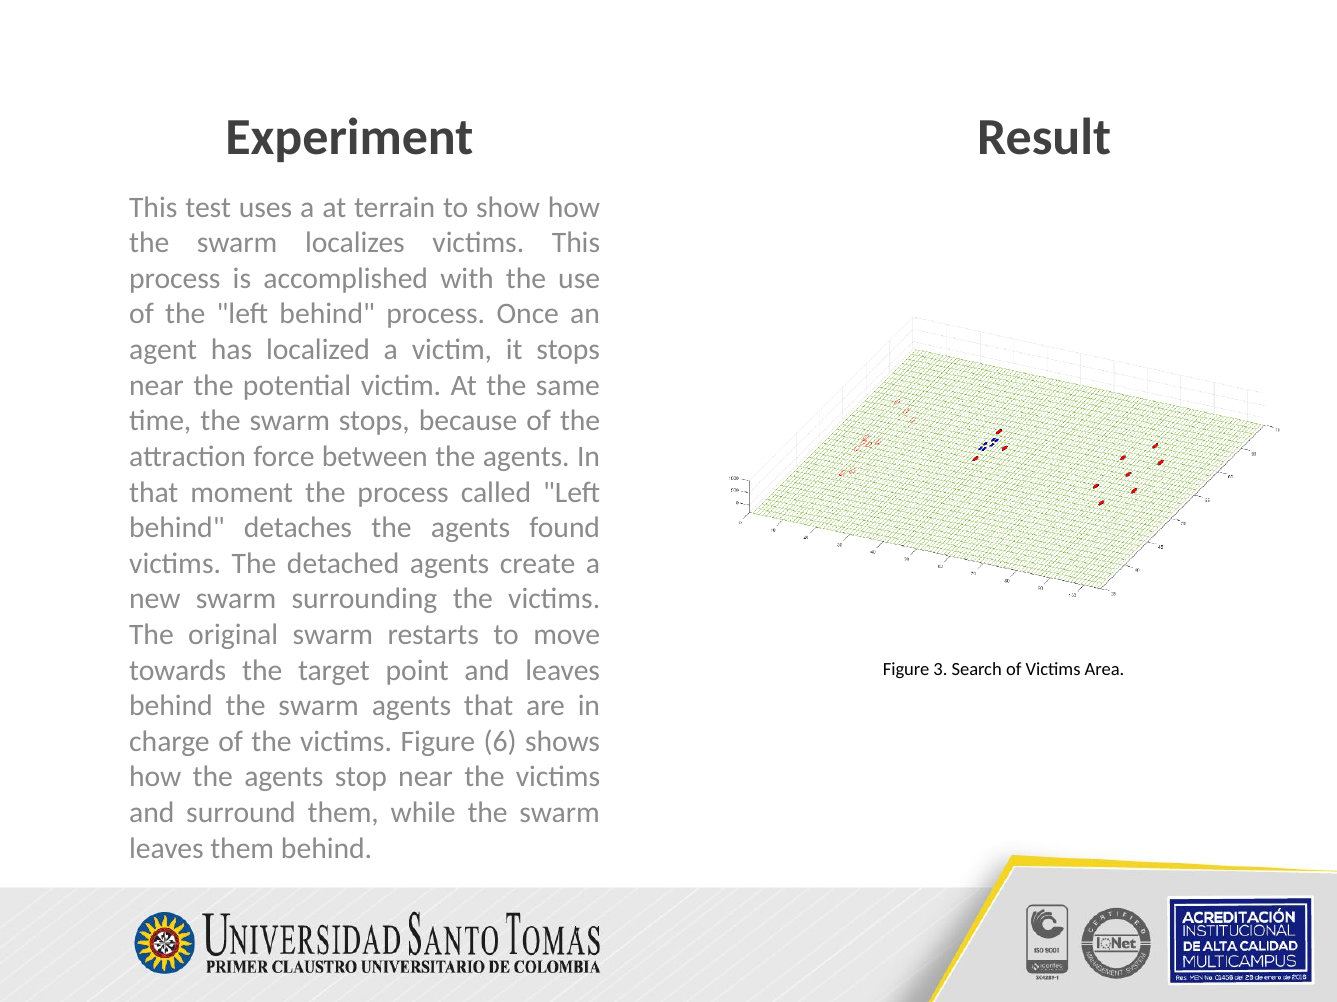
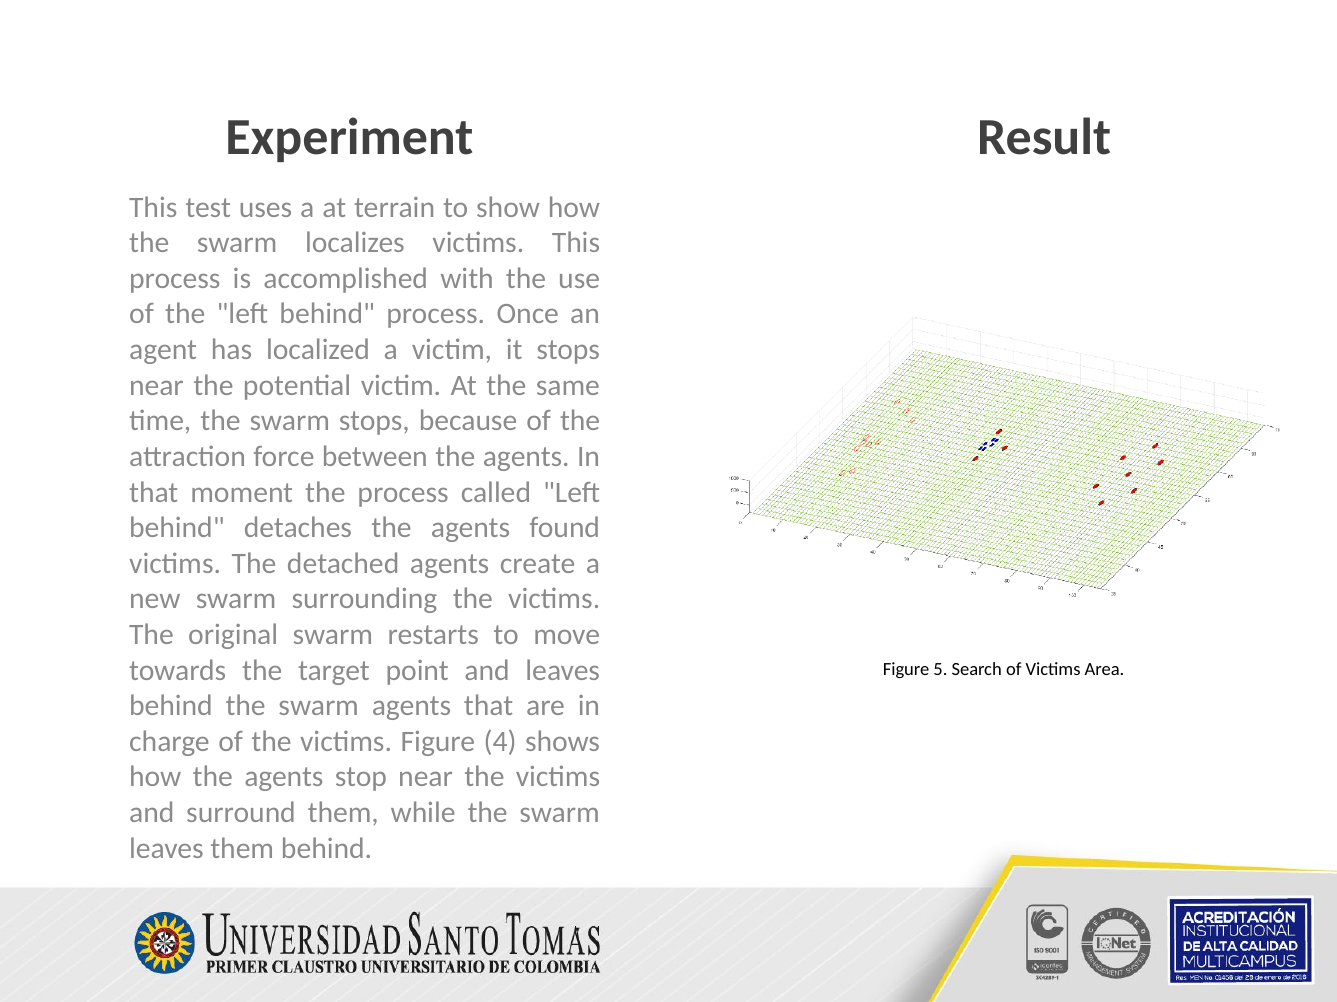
3: 3 -> 5
6: 6 -> 4
